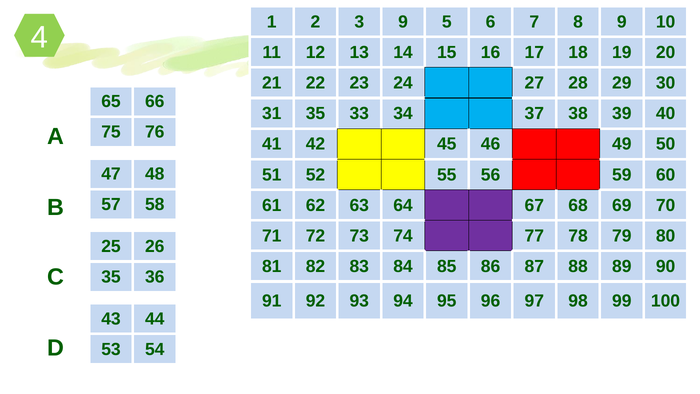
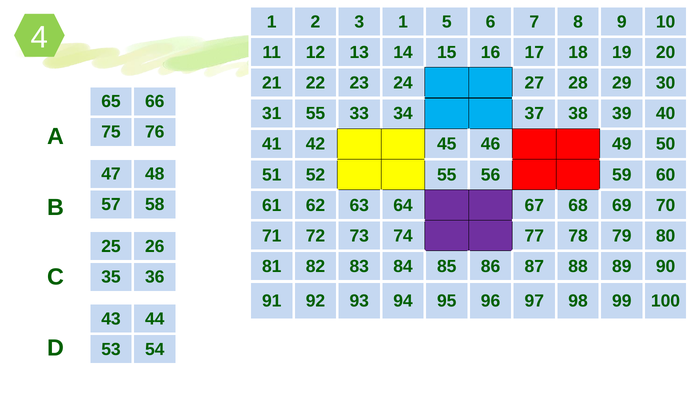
3 9: 9 -> 1
31 35: 35 -> 55
